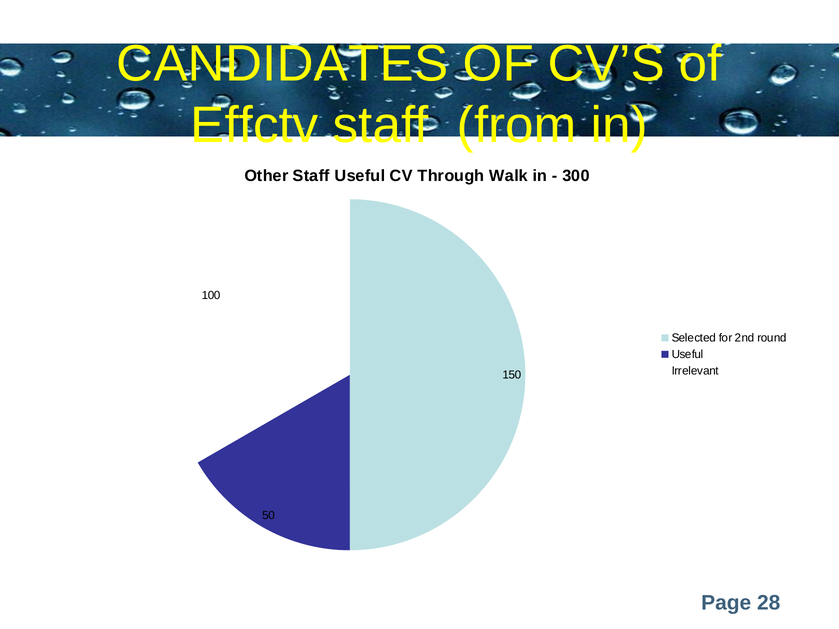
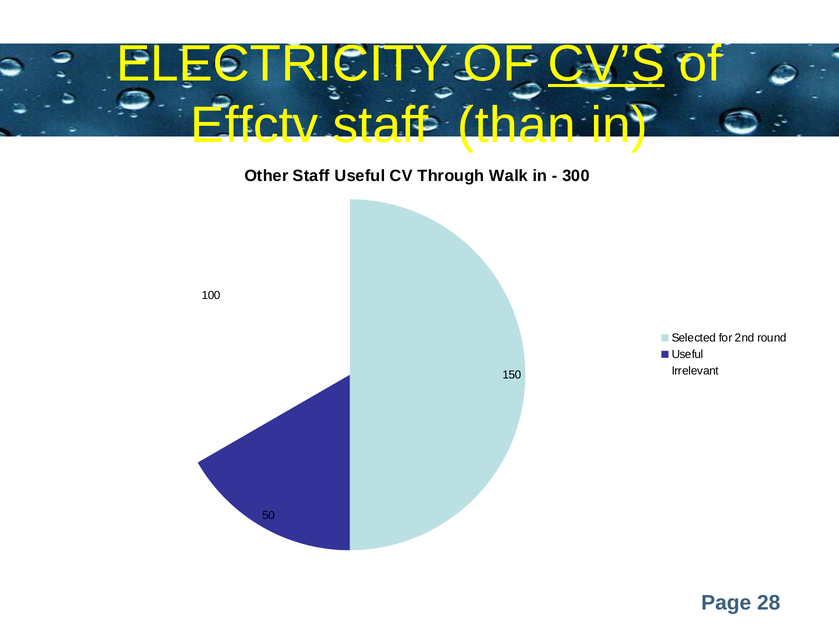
CANDIDATES: CANDIDATES -> ELECTRICITY
CV’S underline: none -> present
from: from -> than
